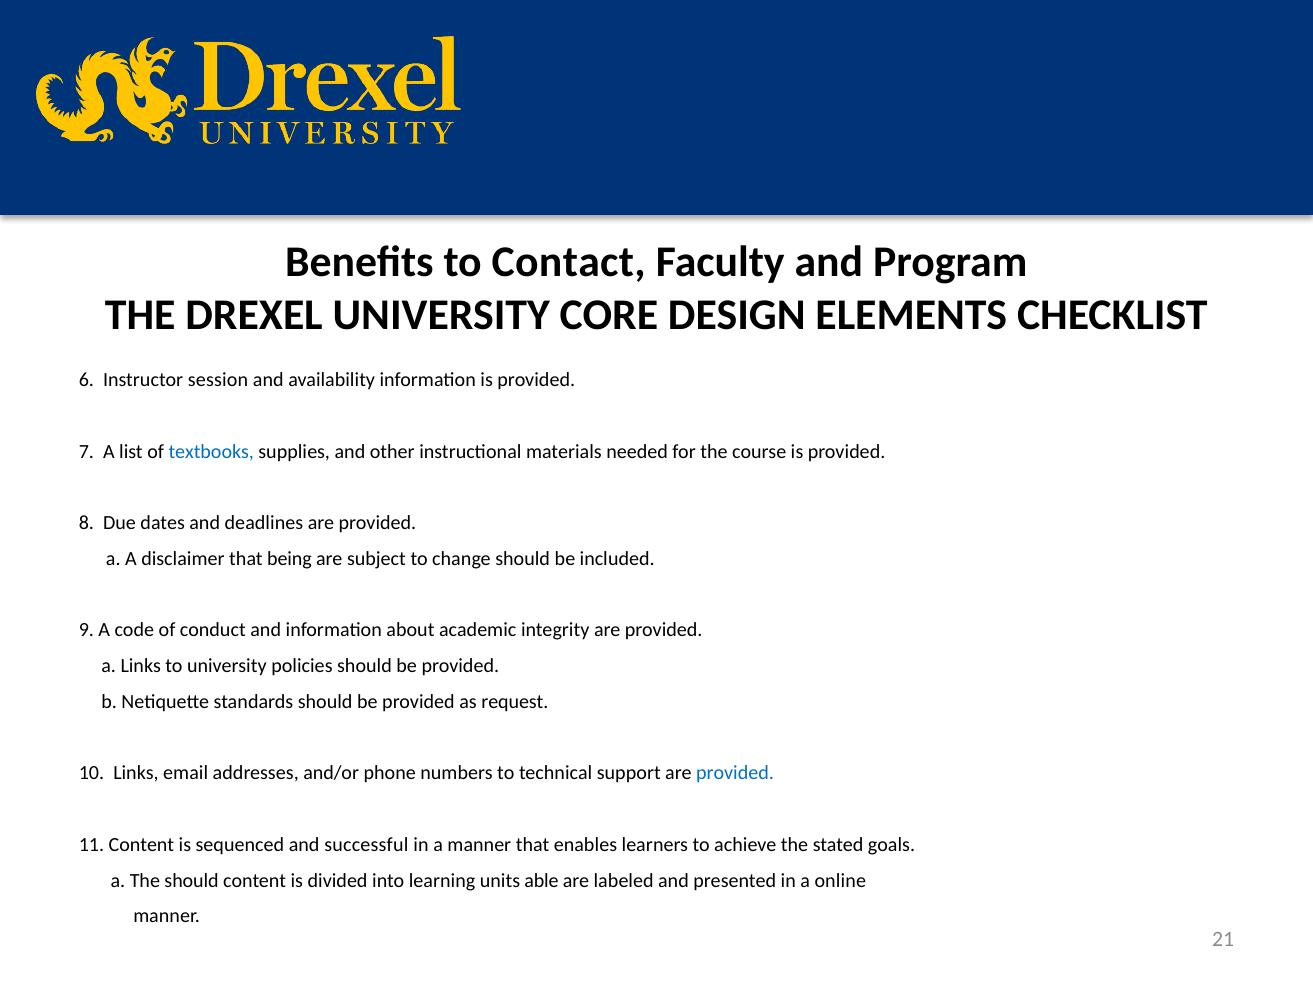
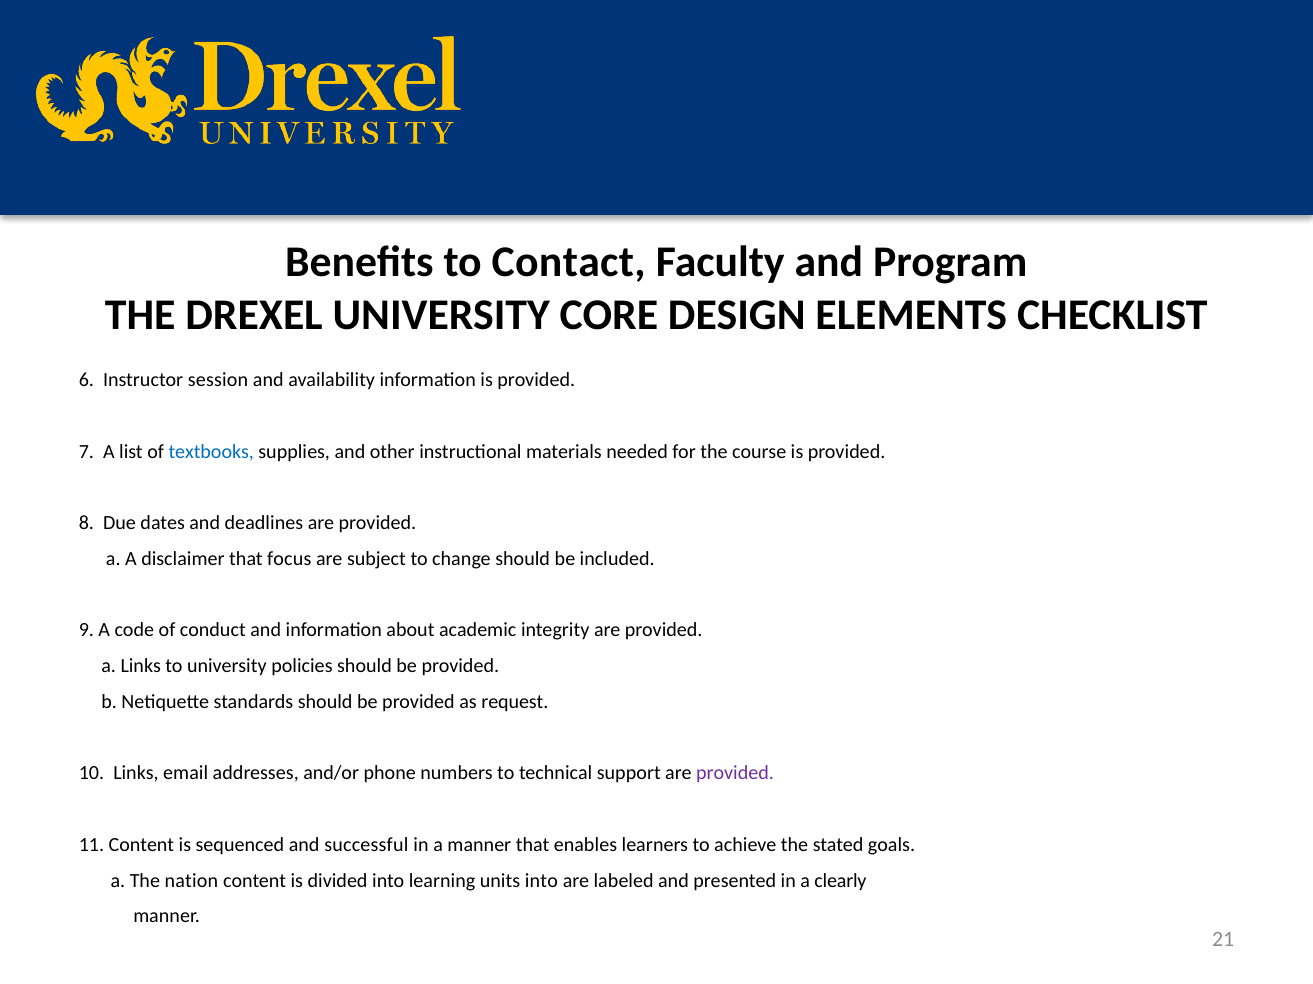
being: being -> focus
provided at (735, 774) colour: blue -> purple
The should: should -> nation
units able: able -> into
online: online -> clearly
